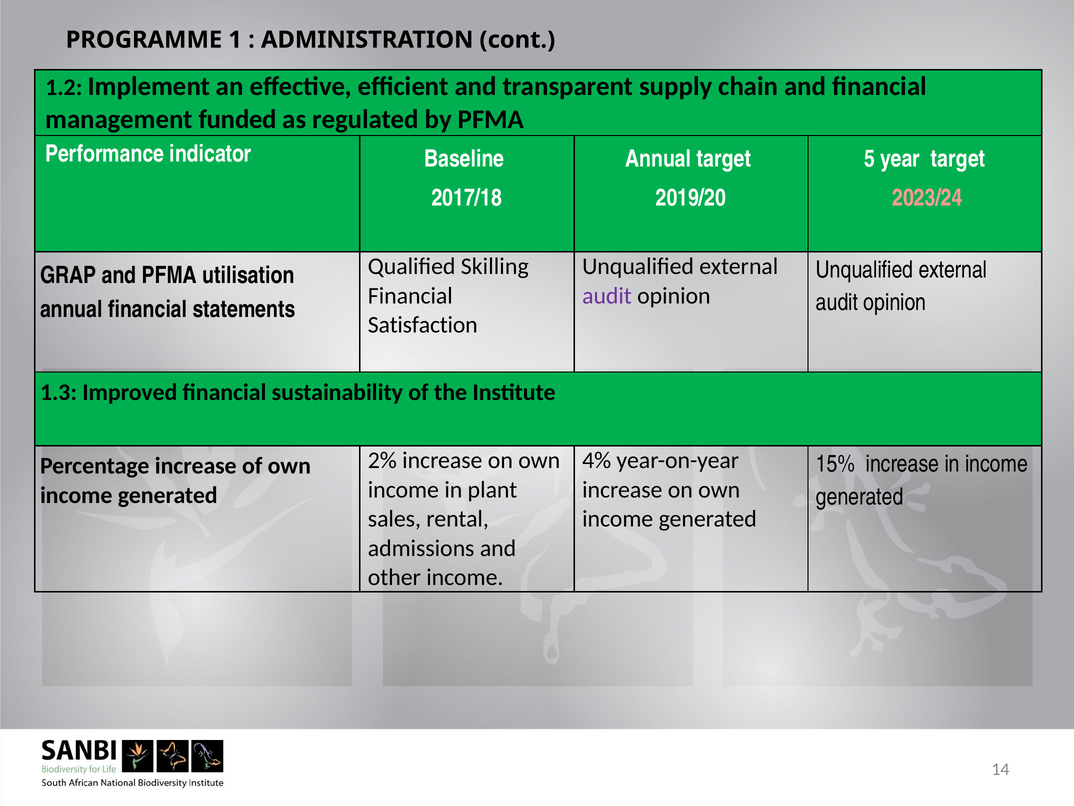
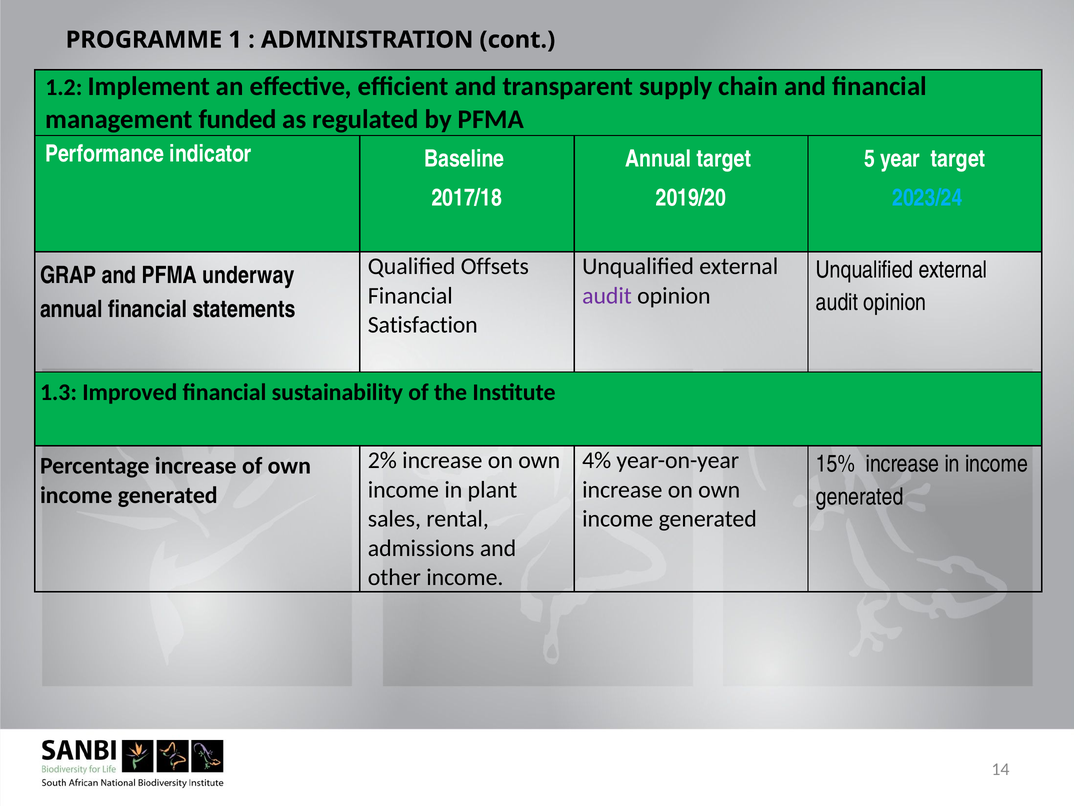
2023/24 colour: pink -> light blue
Skilling: Skilling -> Offsets
utilisation: utilisation -> underway
